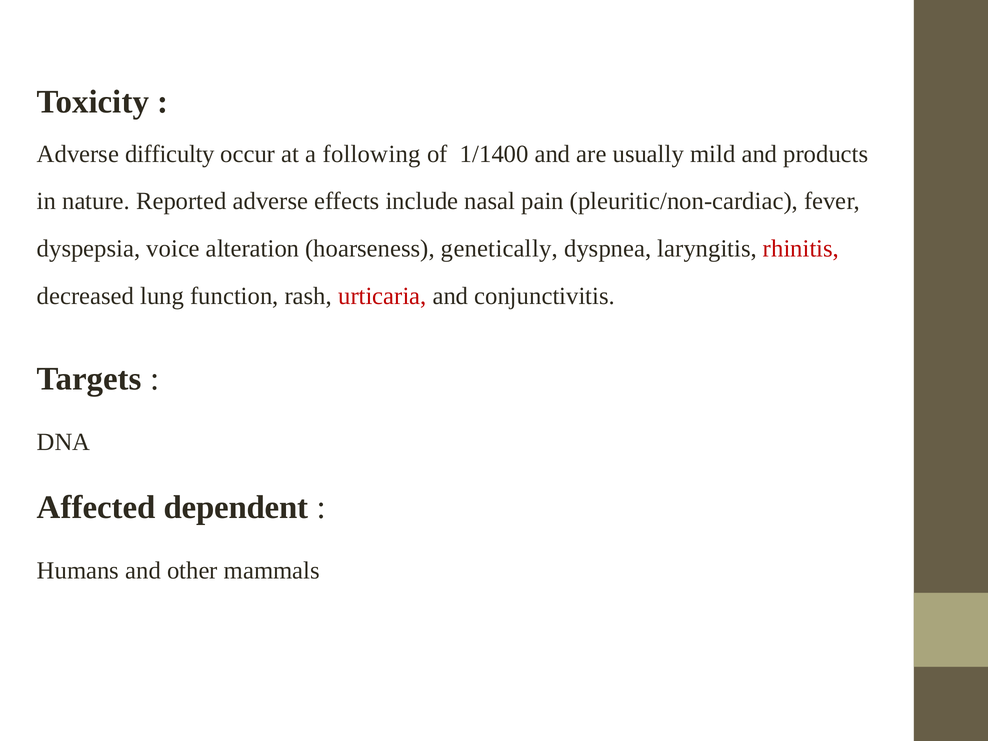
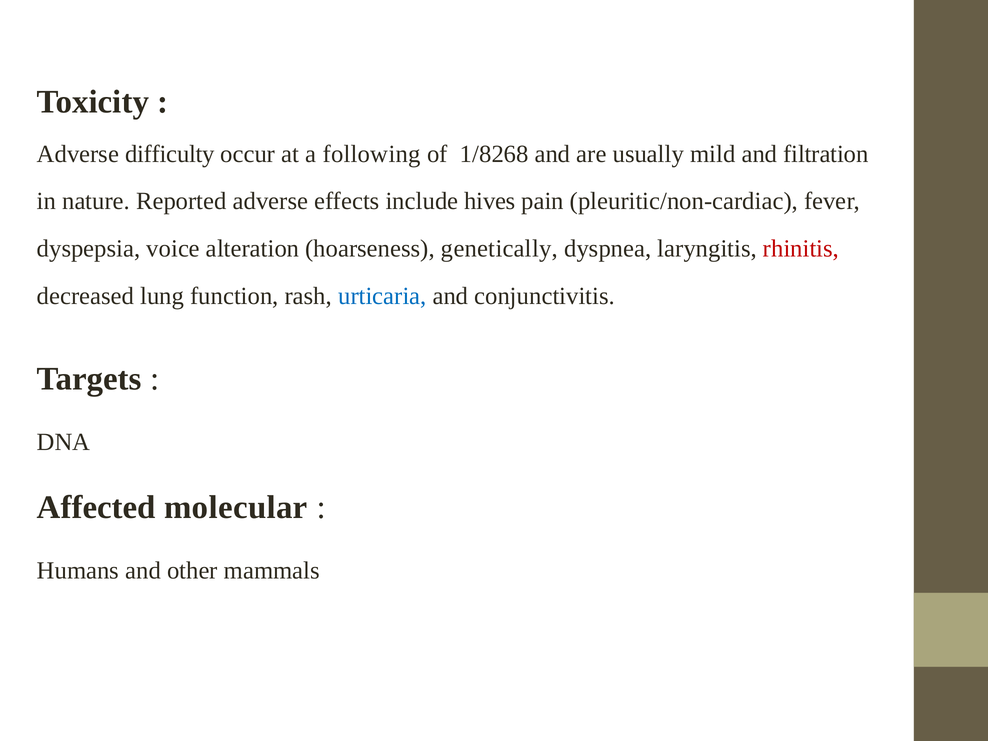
1/1400: 1/1400 -> 1/8268
products: products -> filtration
nasal: nasal -> hives
urticaria colour: red -> blue
dependent: dependent -> molecular
